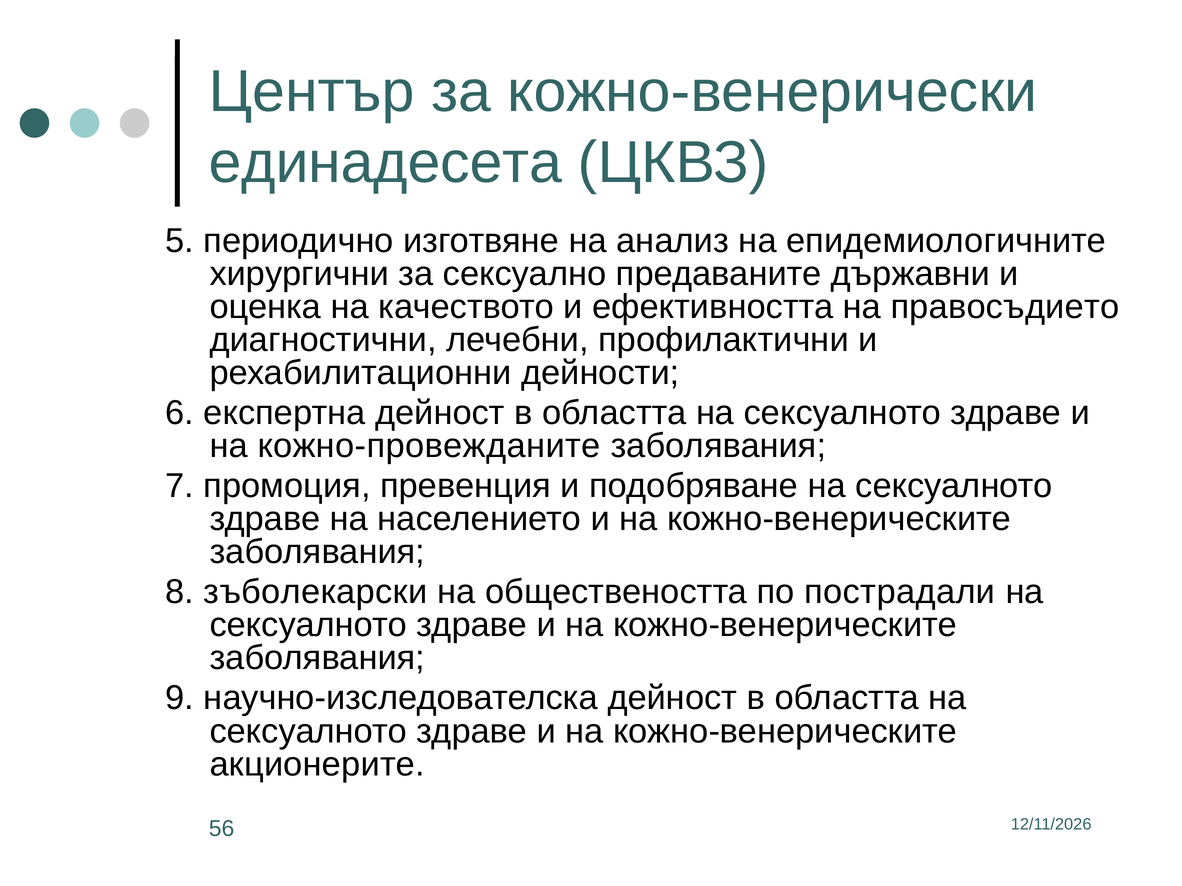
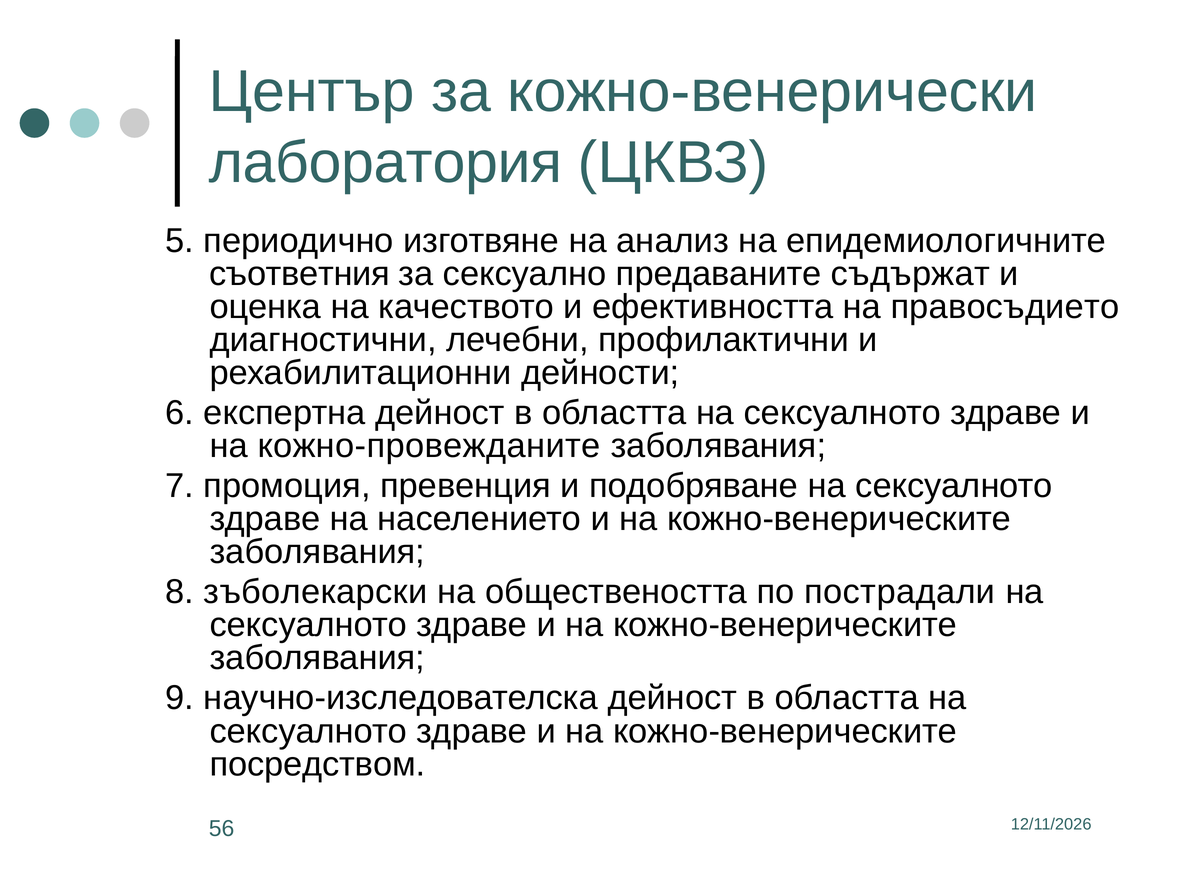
единадесета: единадесета -> лаборатория
хирургични: хирургични -> съответния
държавни: държавни -> съдържат
акционерите: акционерите -> посредством
